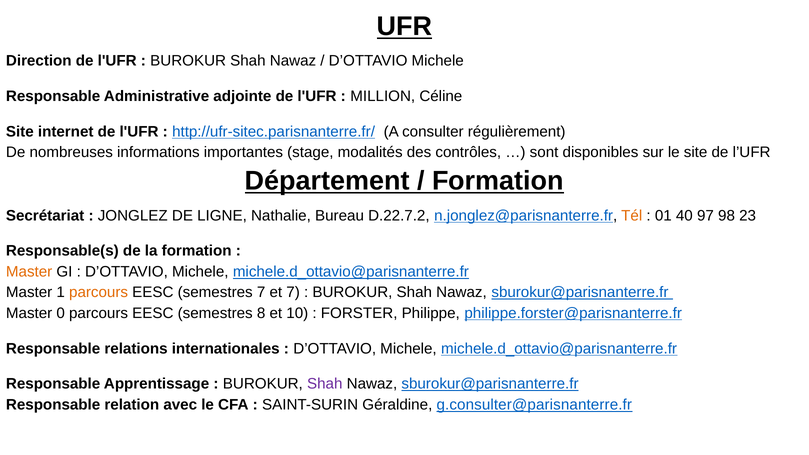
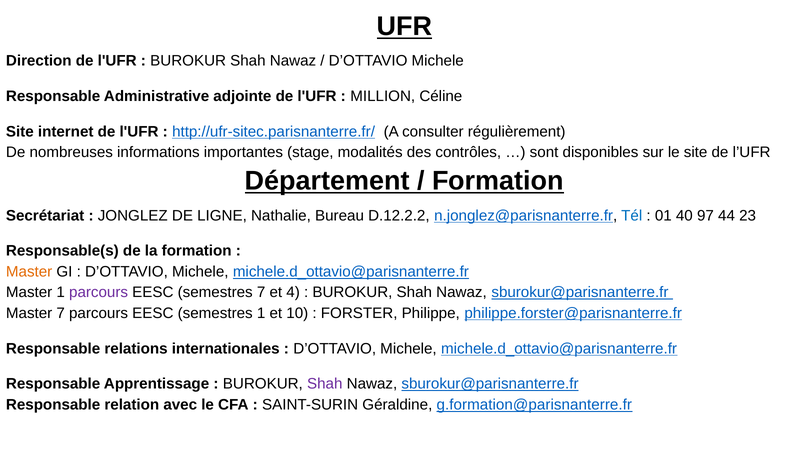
D.22.7.2: D.22.7.2 -> D.12.2.2
Tél colour: orange -> blue
98: 98 -> 44
parcours at (99, 292) colour: orange -> purple
et 7: 7 -> 4
Master 0: 0 -> 7
semestres 8: 8 -> 1
g.consulter@parisnanterre.fr: g.consulter@parisnanterre.fr -> g.formation@parisnanterre.fr
